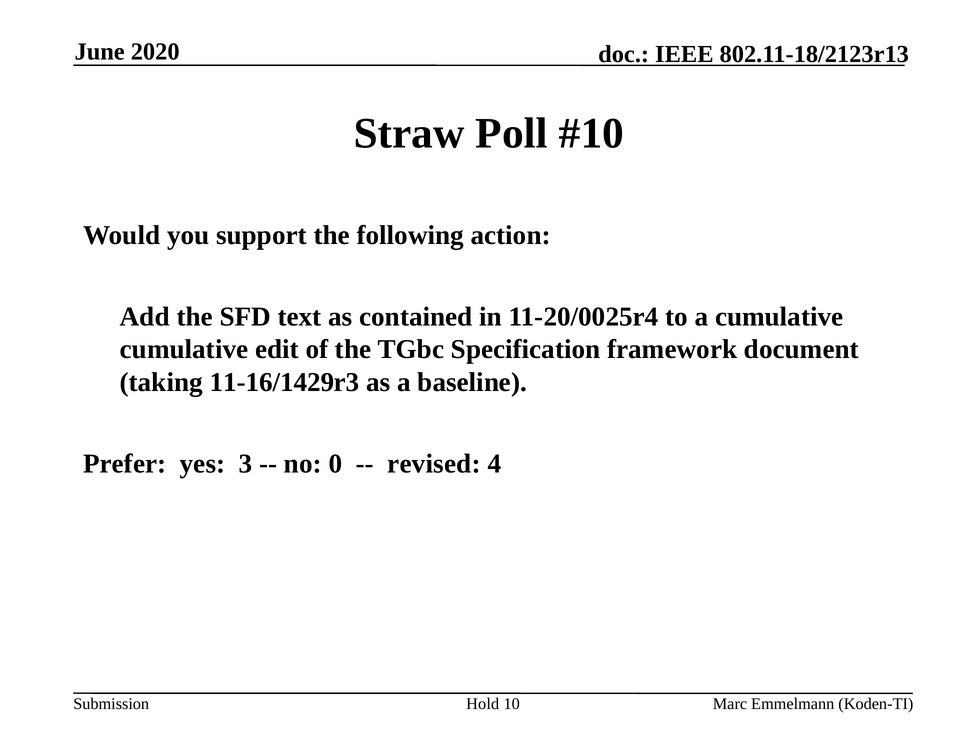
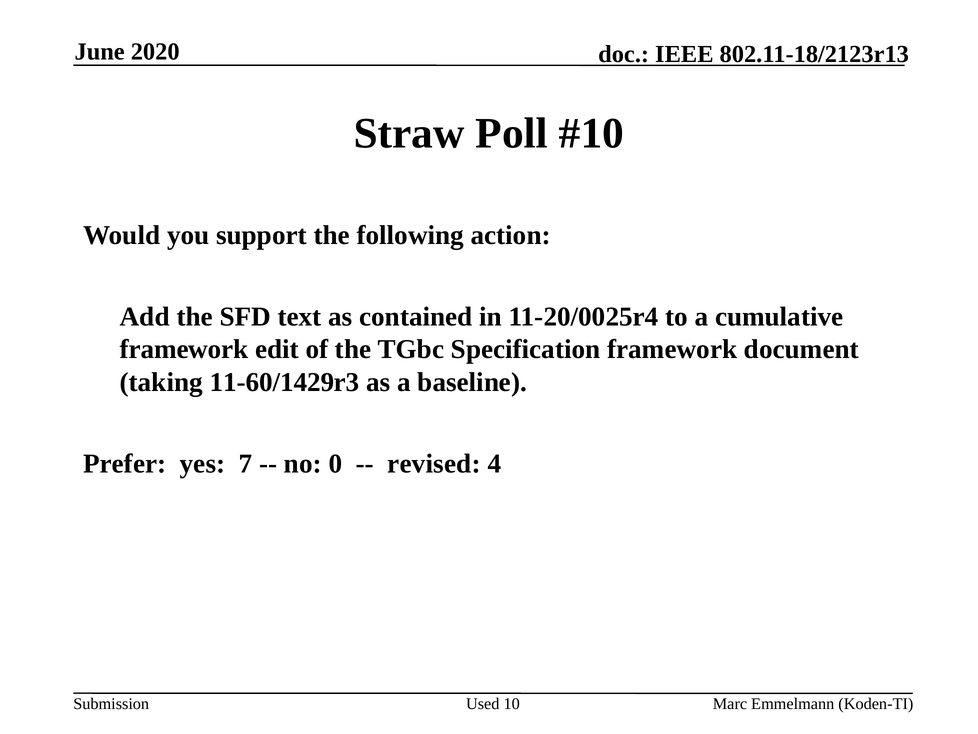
cumulative at (184, 349): cumulative -> framework
11-16/1429r3: 11-16/1429r3 -> 11-60/1429r3
3: 3 -> 7
Hold: Hold -> Used
